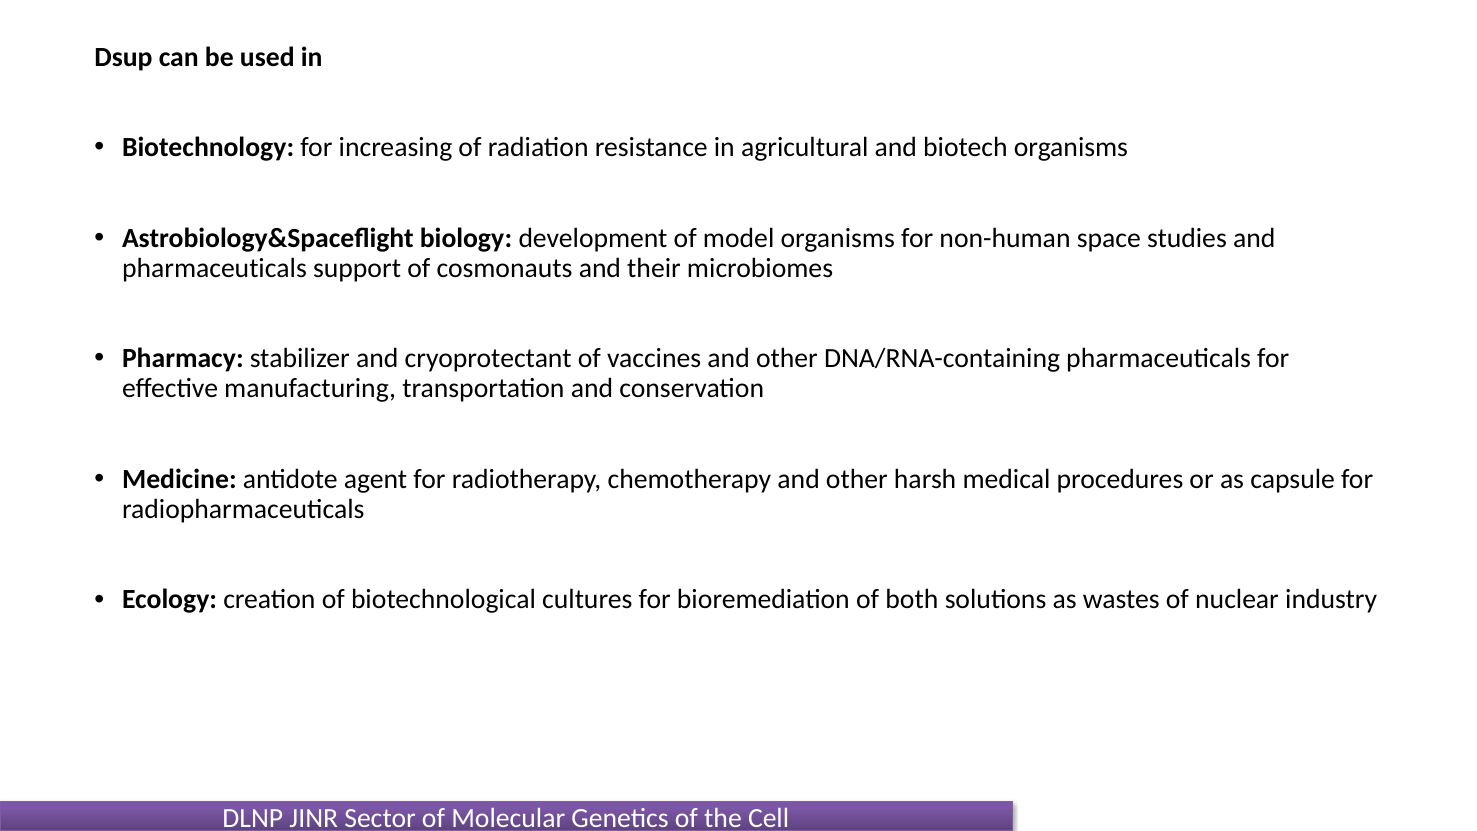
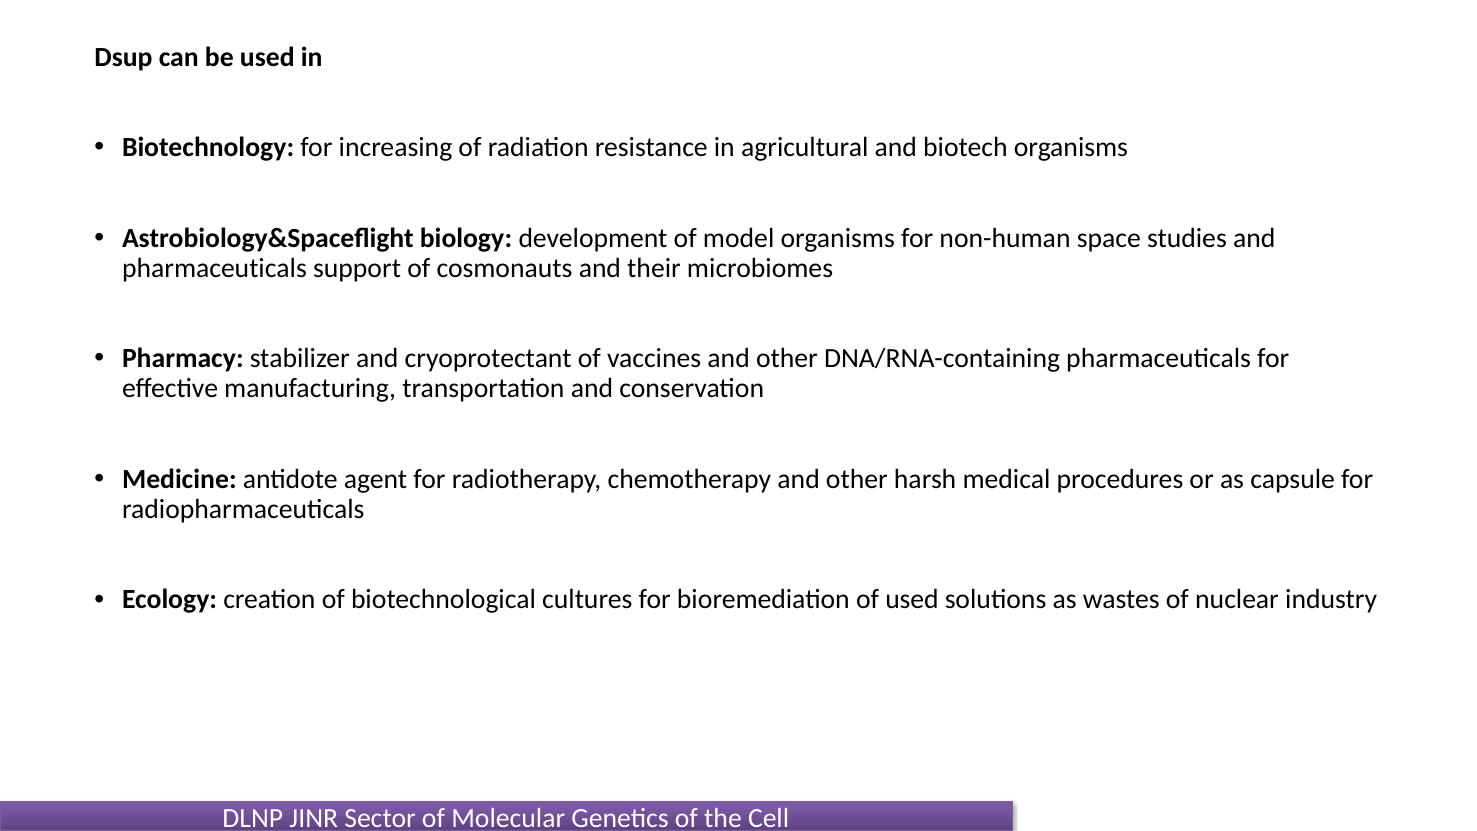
of both: both -> used
